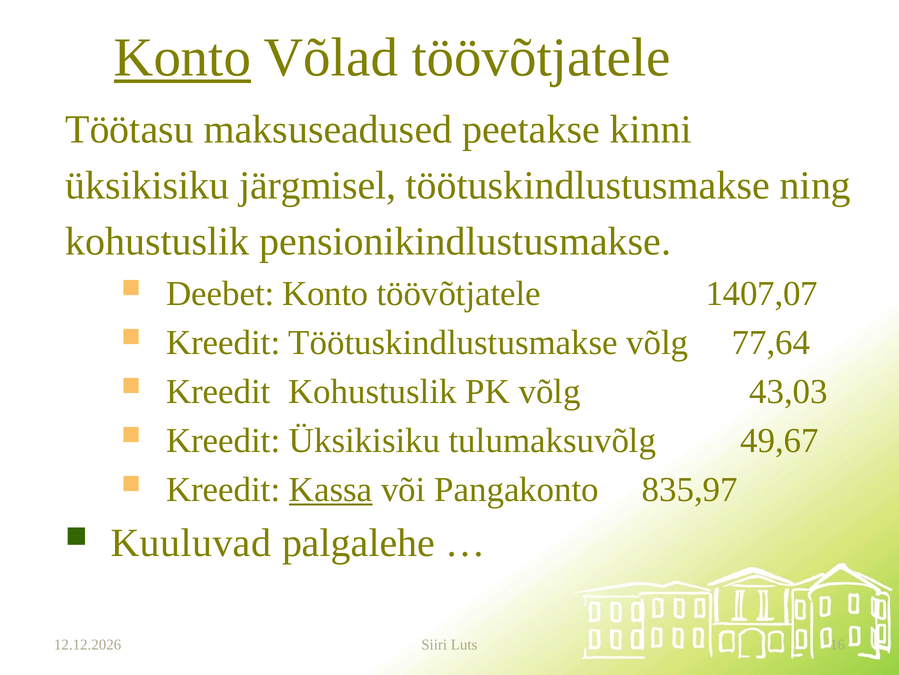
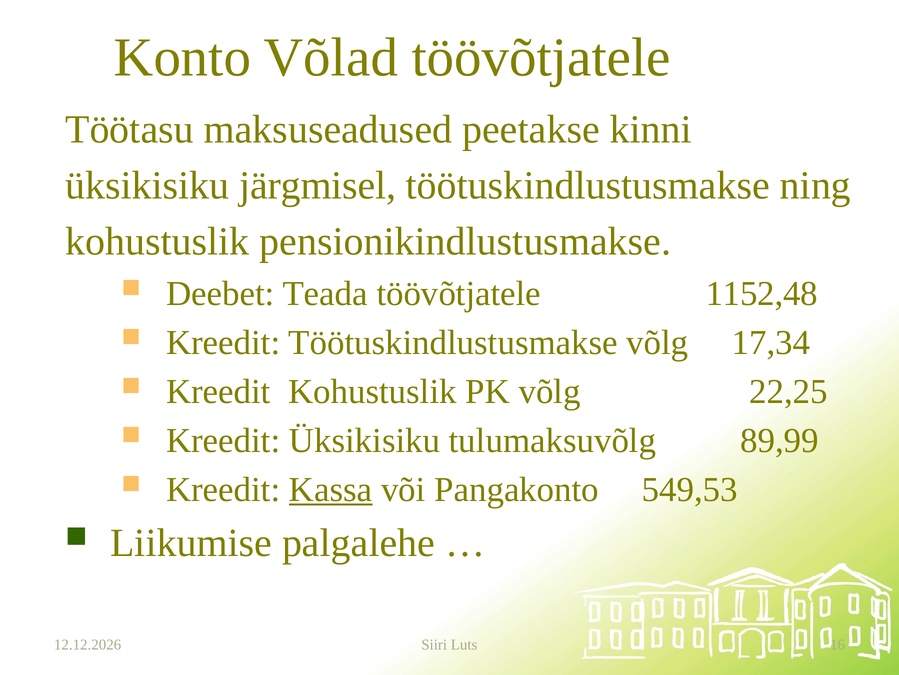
Konto at (182, 58) underline: present -> none
Deebet Konto: Konto -> Teada
1407,07: 1407,07 -> 1152,48
77,64: 77,64 -> 17,34
43,03: 43,03 -> 22,25
49,67: 49,67 -> 89,99
835,97: 835,97 -> 549,53
Kuuluvad: Kuuluvad -> Liikumise
